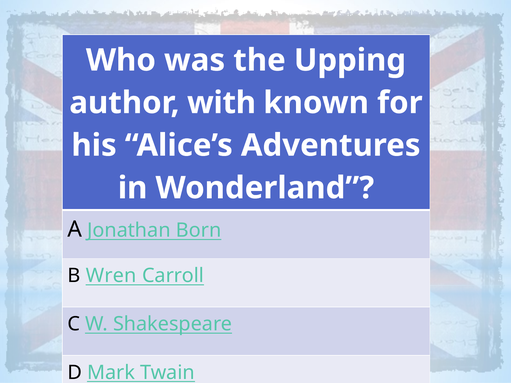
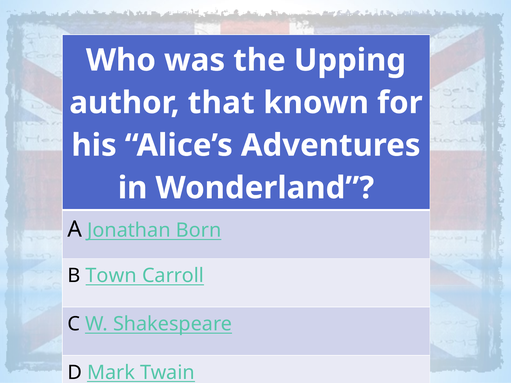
with: with -> that
Wren: Wren -> Town
